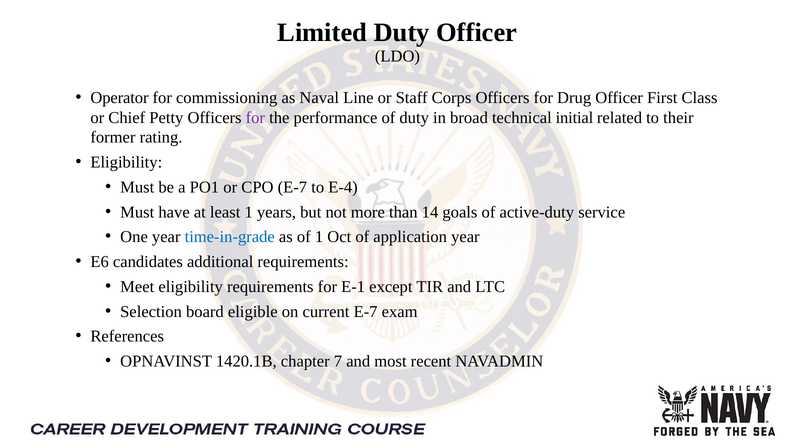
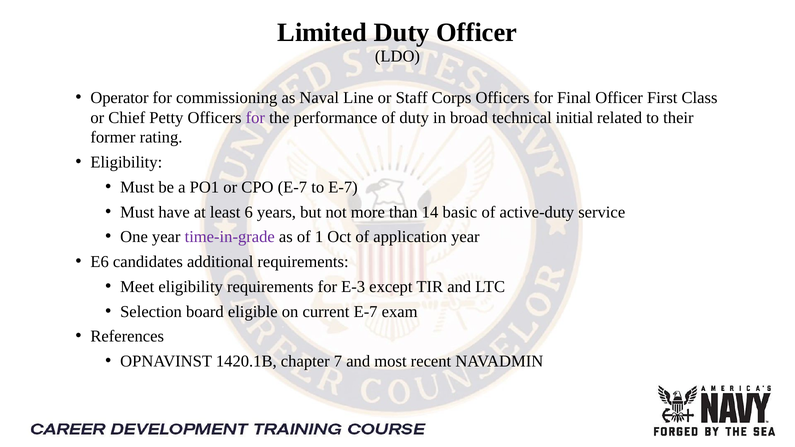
Drug: Drug -> Final
to E-4: E-4 -> E-7
least 1: 1 -> 6
goals: goals -> basic
time-in-grade colour: blue -> purple
E-1: E-1 -> E-3
